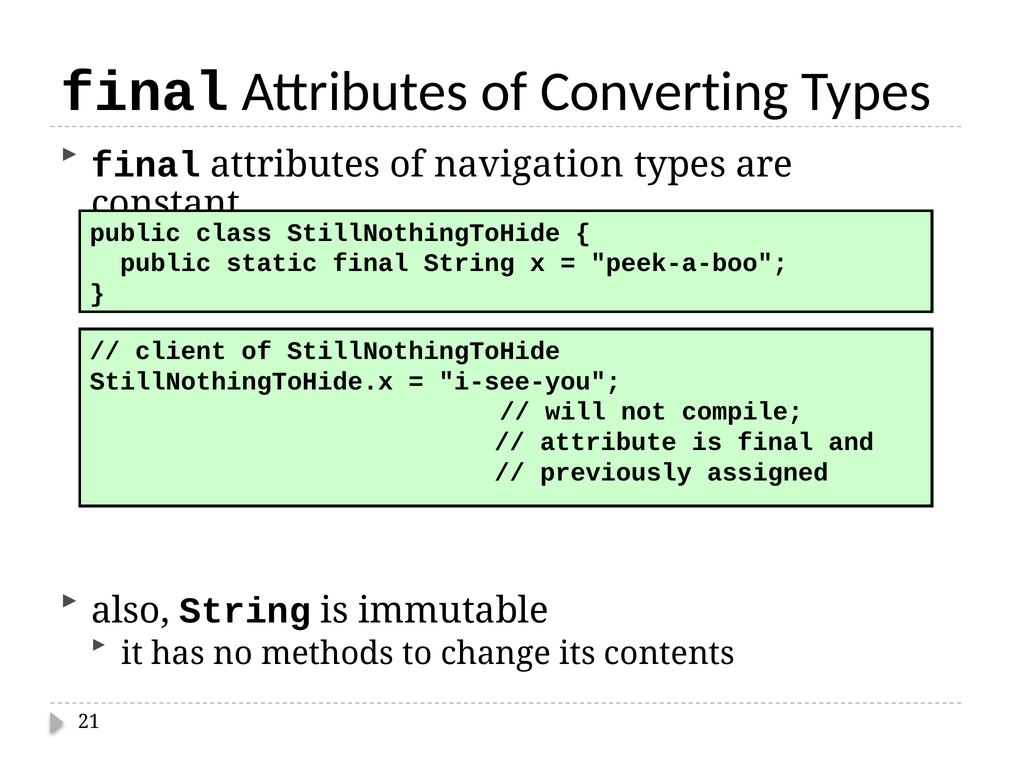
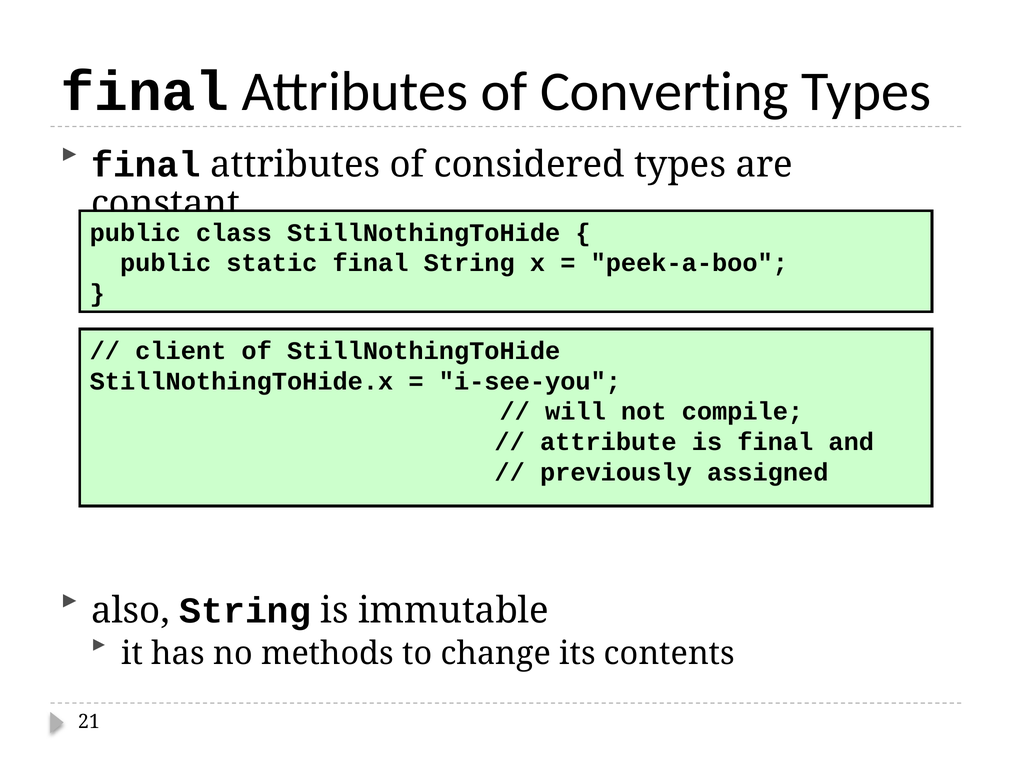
navigation: navigation -> considered
